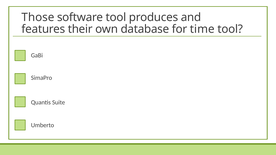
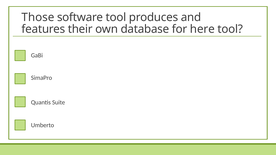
time: time -> here
